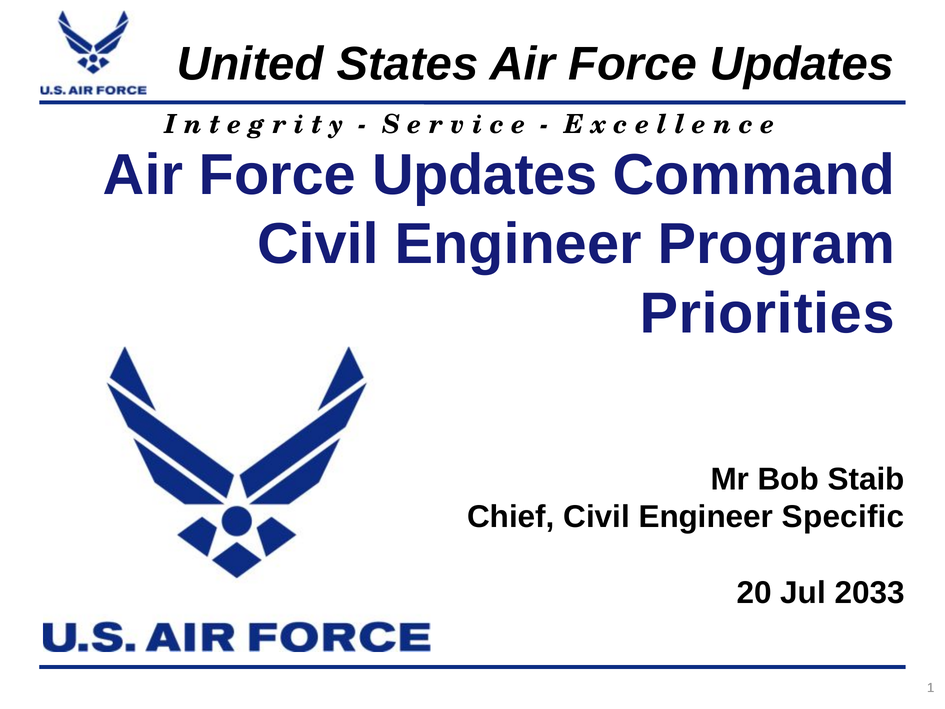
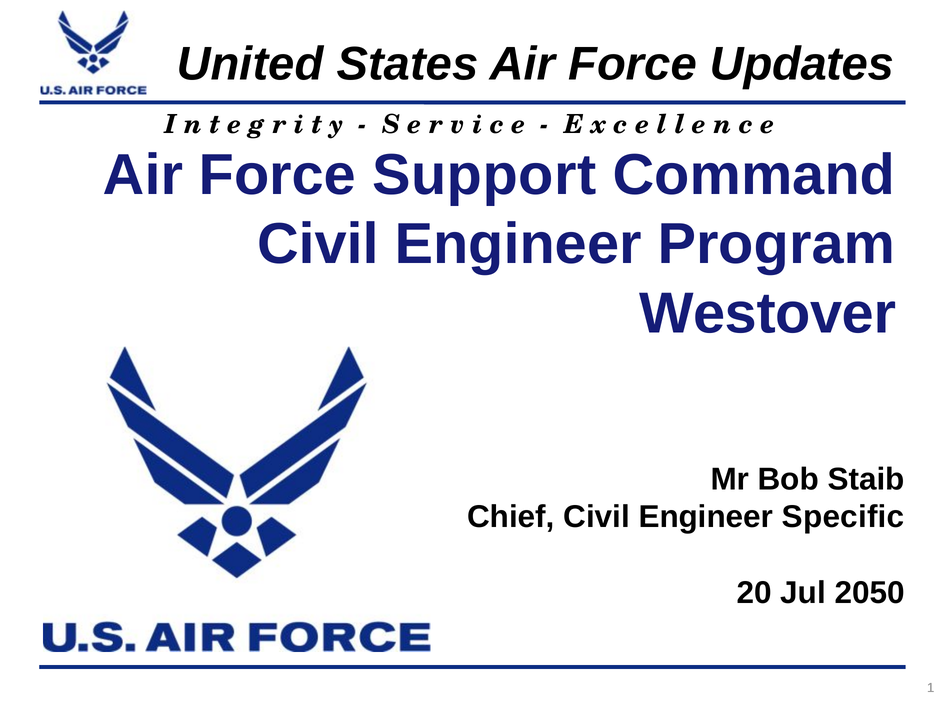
Updates at (485, 175): Updates -> Support
Priorities: Priorities -> Westover
2033: 2033 -> 2050
